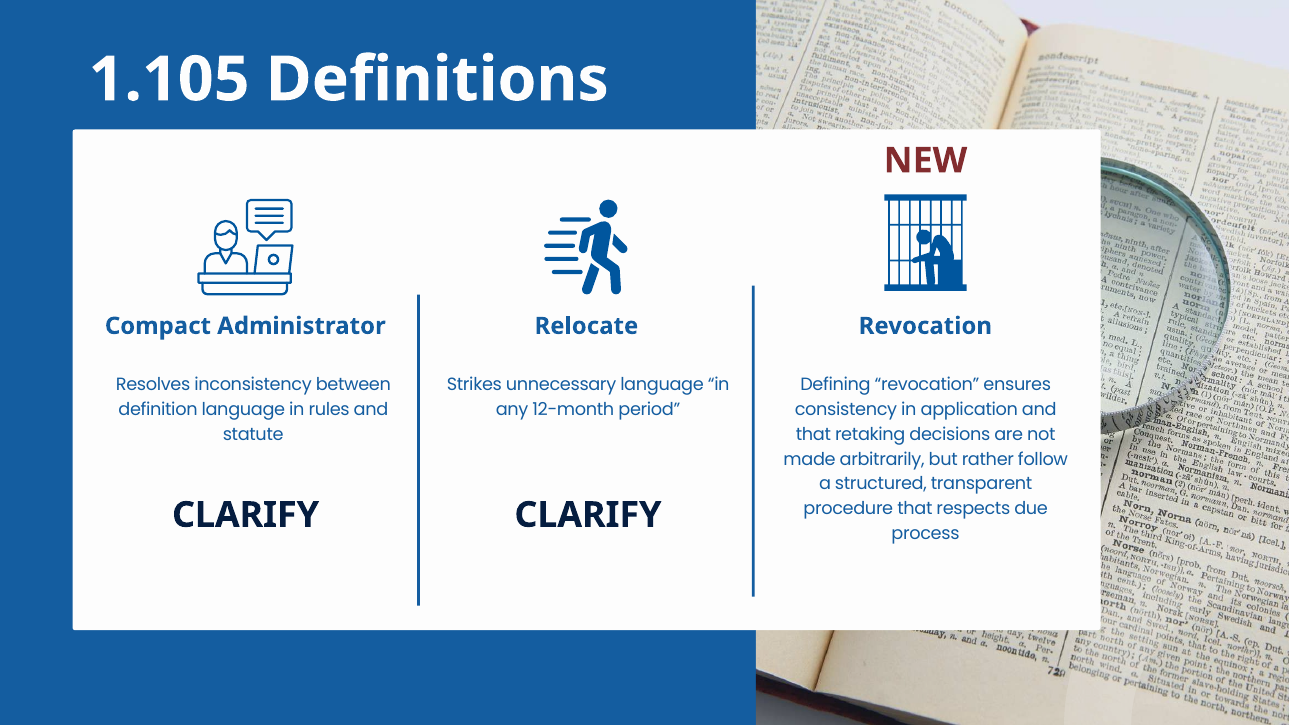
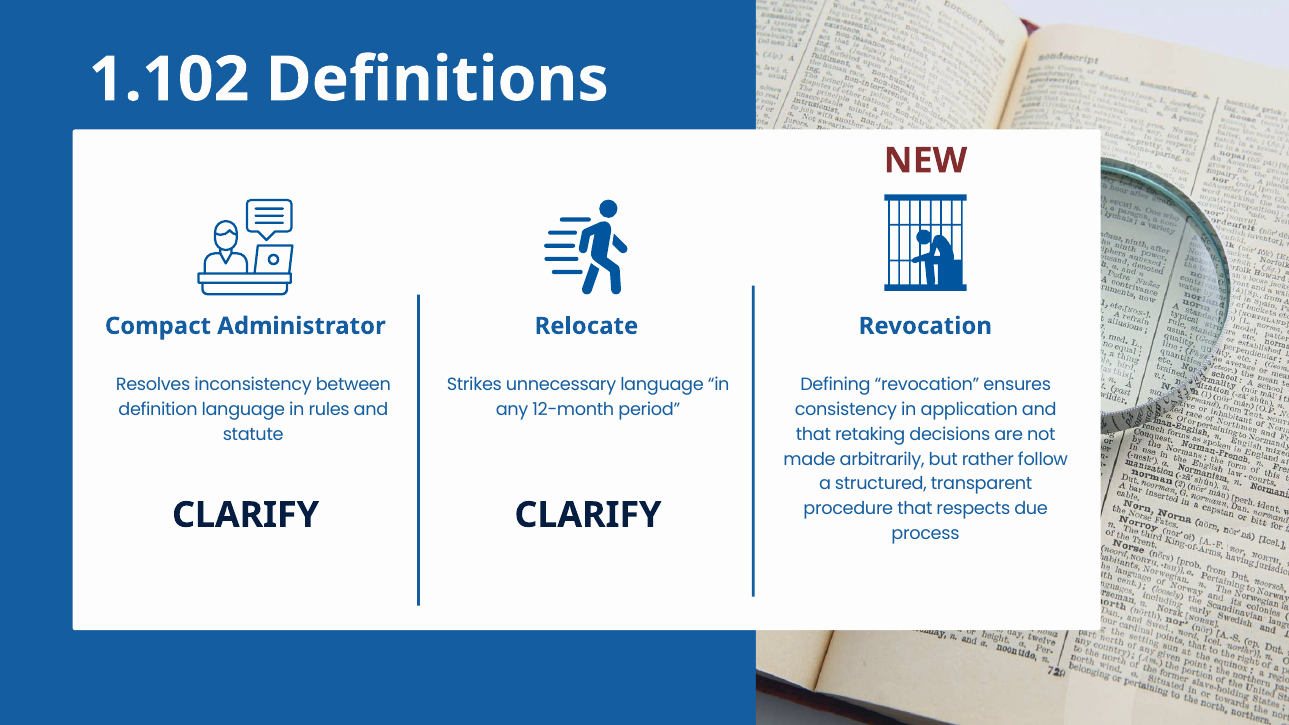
1.105: 1.105 -> 1.102
